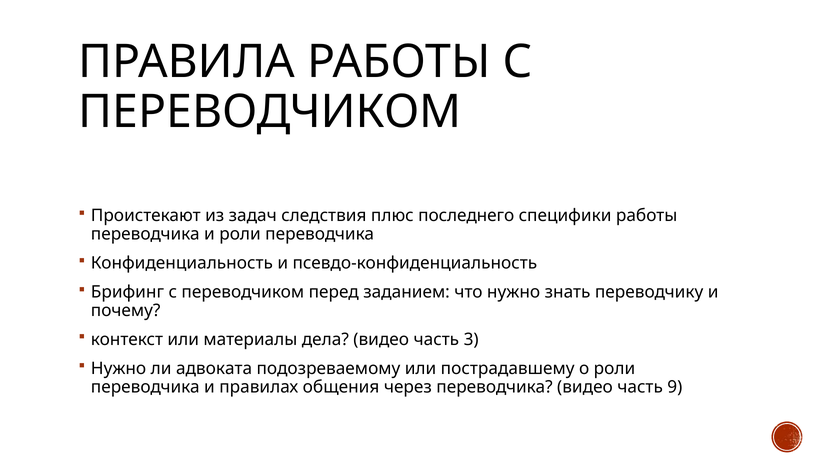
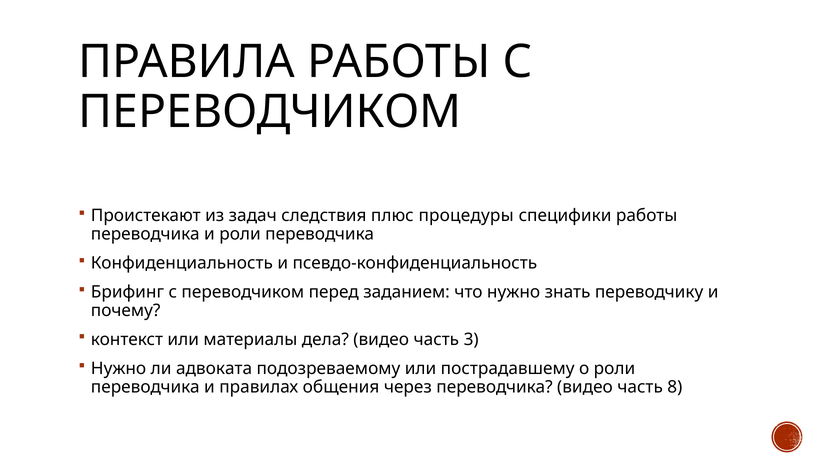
последнего: последнего -> процедуры
9: 9 -> 8
